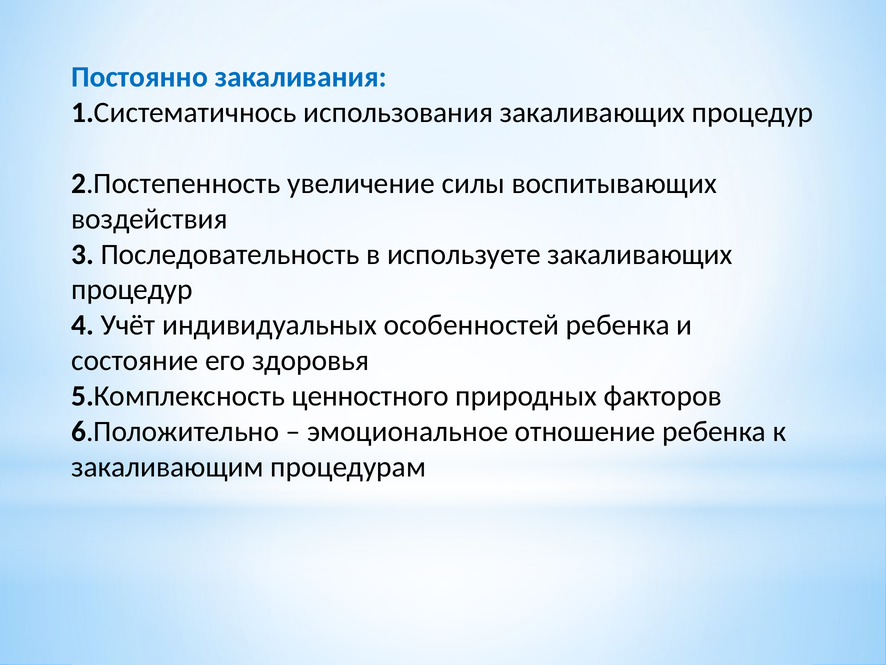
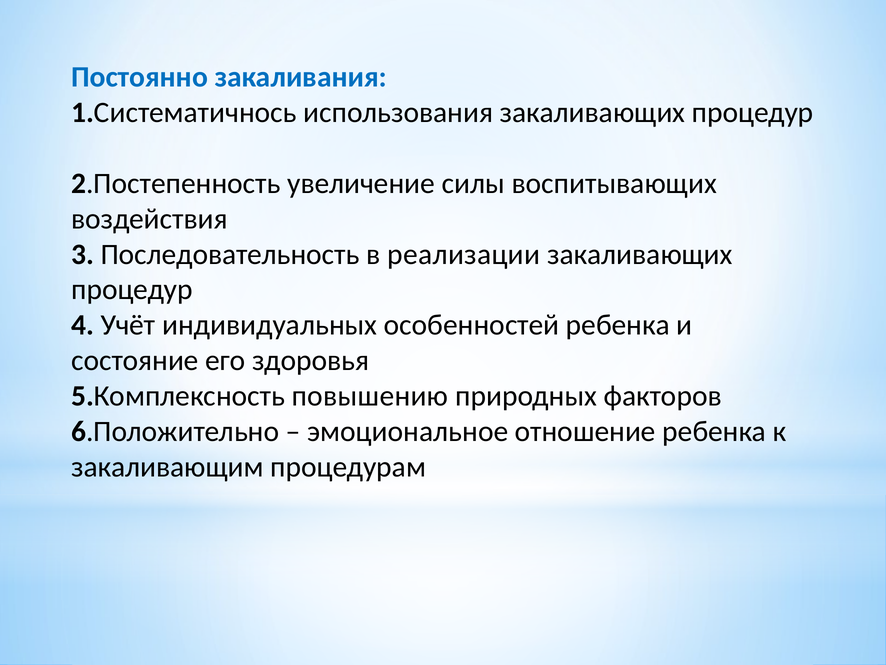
используете: используете -> реализации
ценностного: ценностного -> повышению
